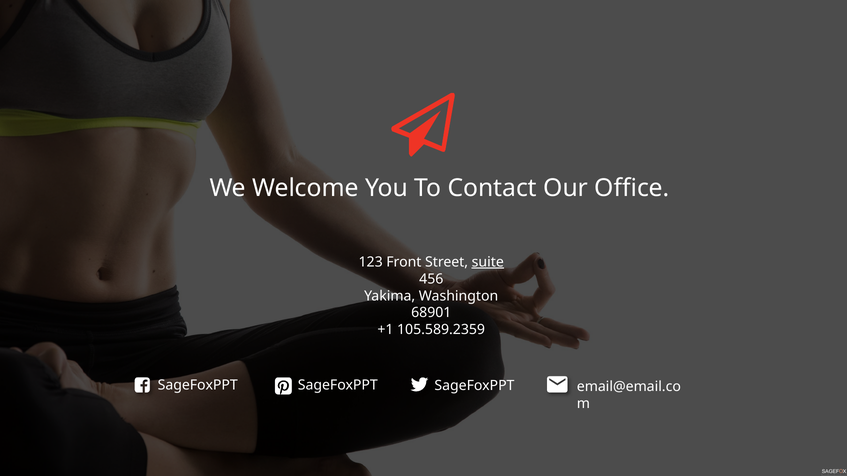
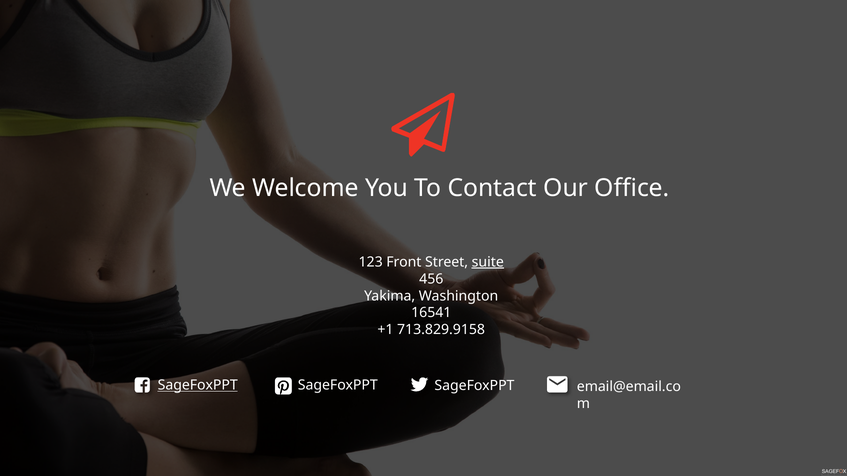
68901: 68901 -> 16541
105.589.2359: 105.589.2359 -> 713.829.9158
SageFoxPPT at (198, 386) underline: none -> present
